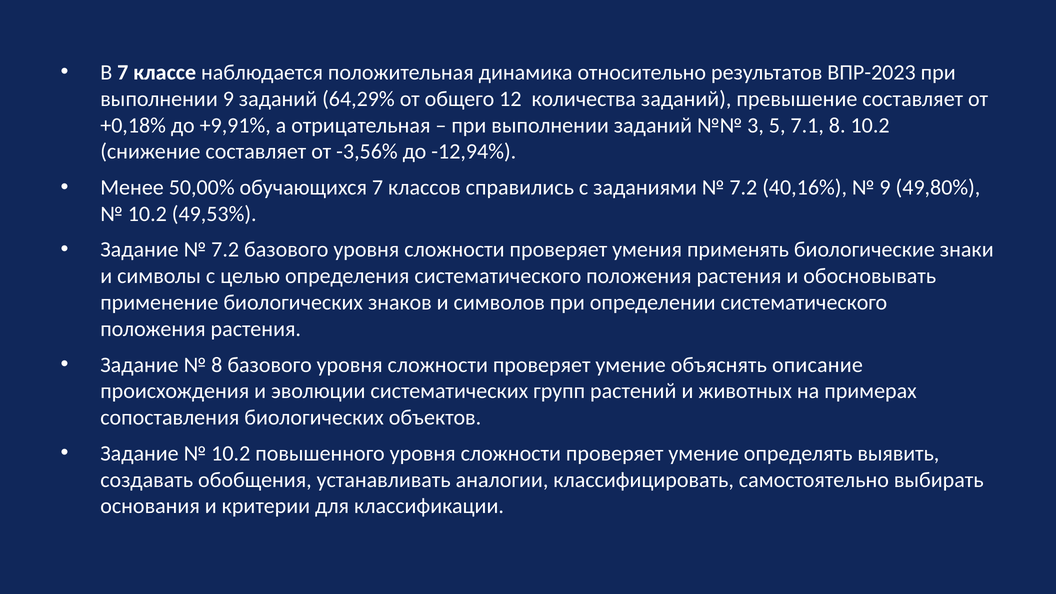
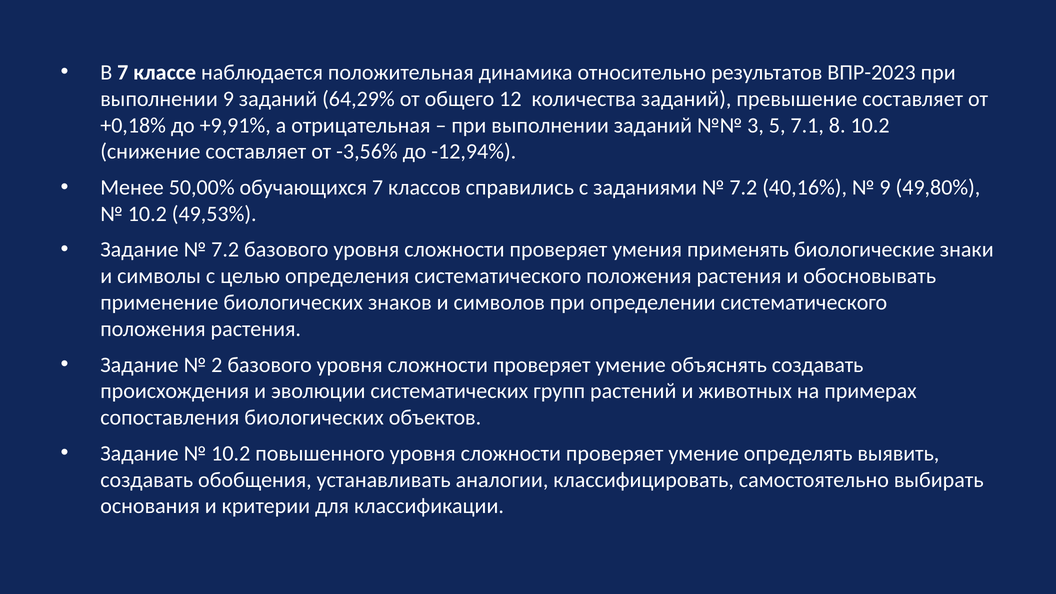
8 at (217, 365): 8 -> 2
объяснять описание: описание -> создавать
